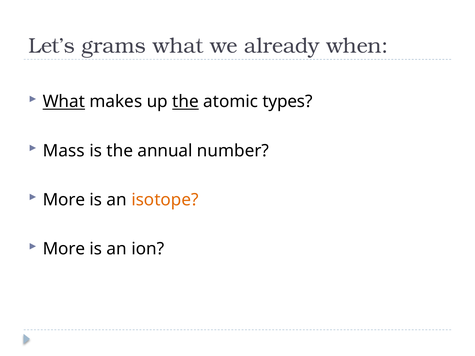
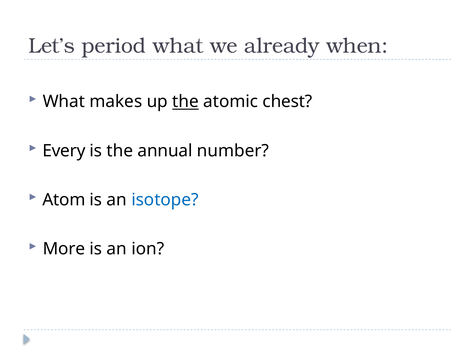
grams: grams -> period
What at (64, 102) underline: present -> none
types: types -> chest
Mass: Mass -> Every
More at (64, 200): More -> Atom
isotope colour: orange -> blue
